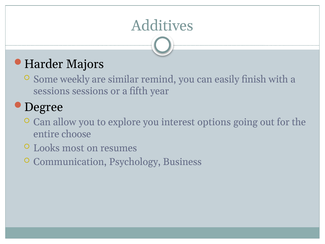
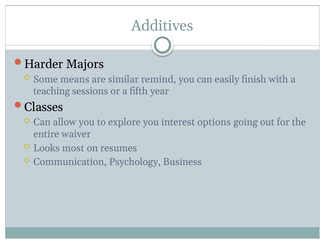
weekly: weekly -> means
sessions at (52, 91): sessions -> teaching
Degree: Degree -> Classes
choose: choose -> waiver
